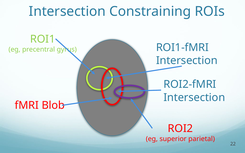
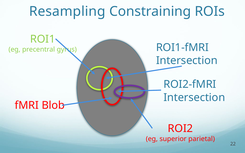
Intersection at (67, 11): Intersection -> Resampling
